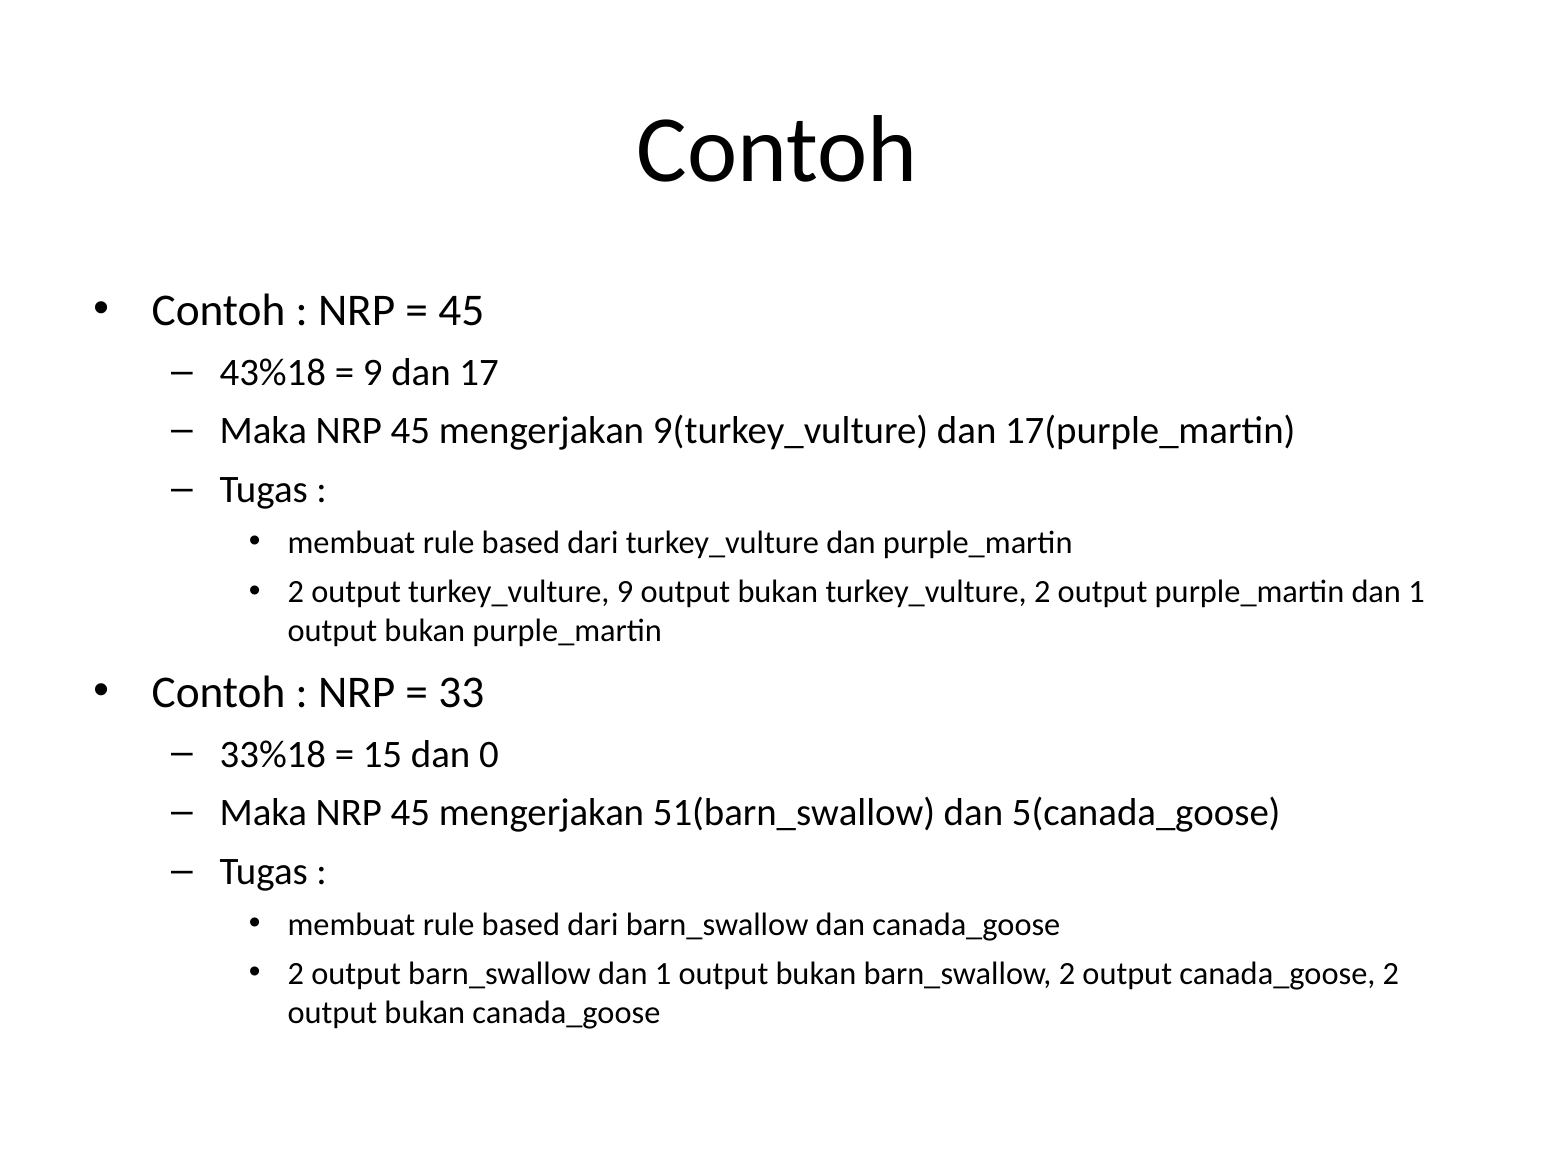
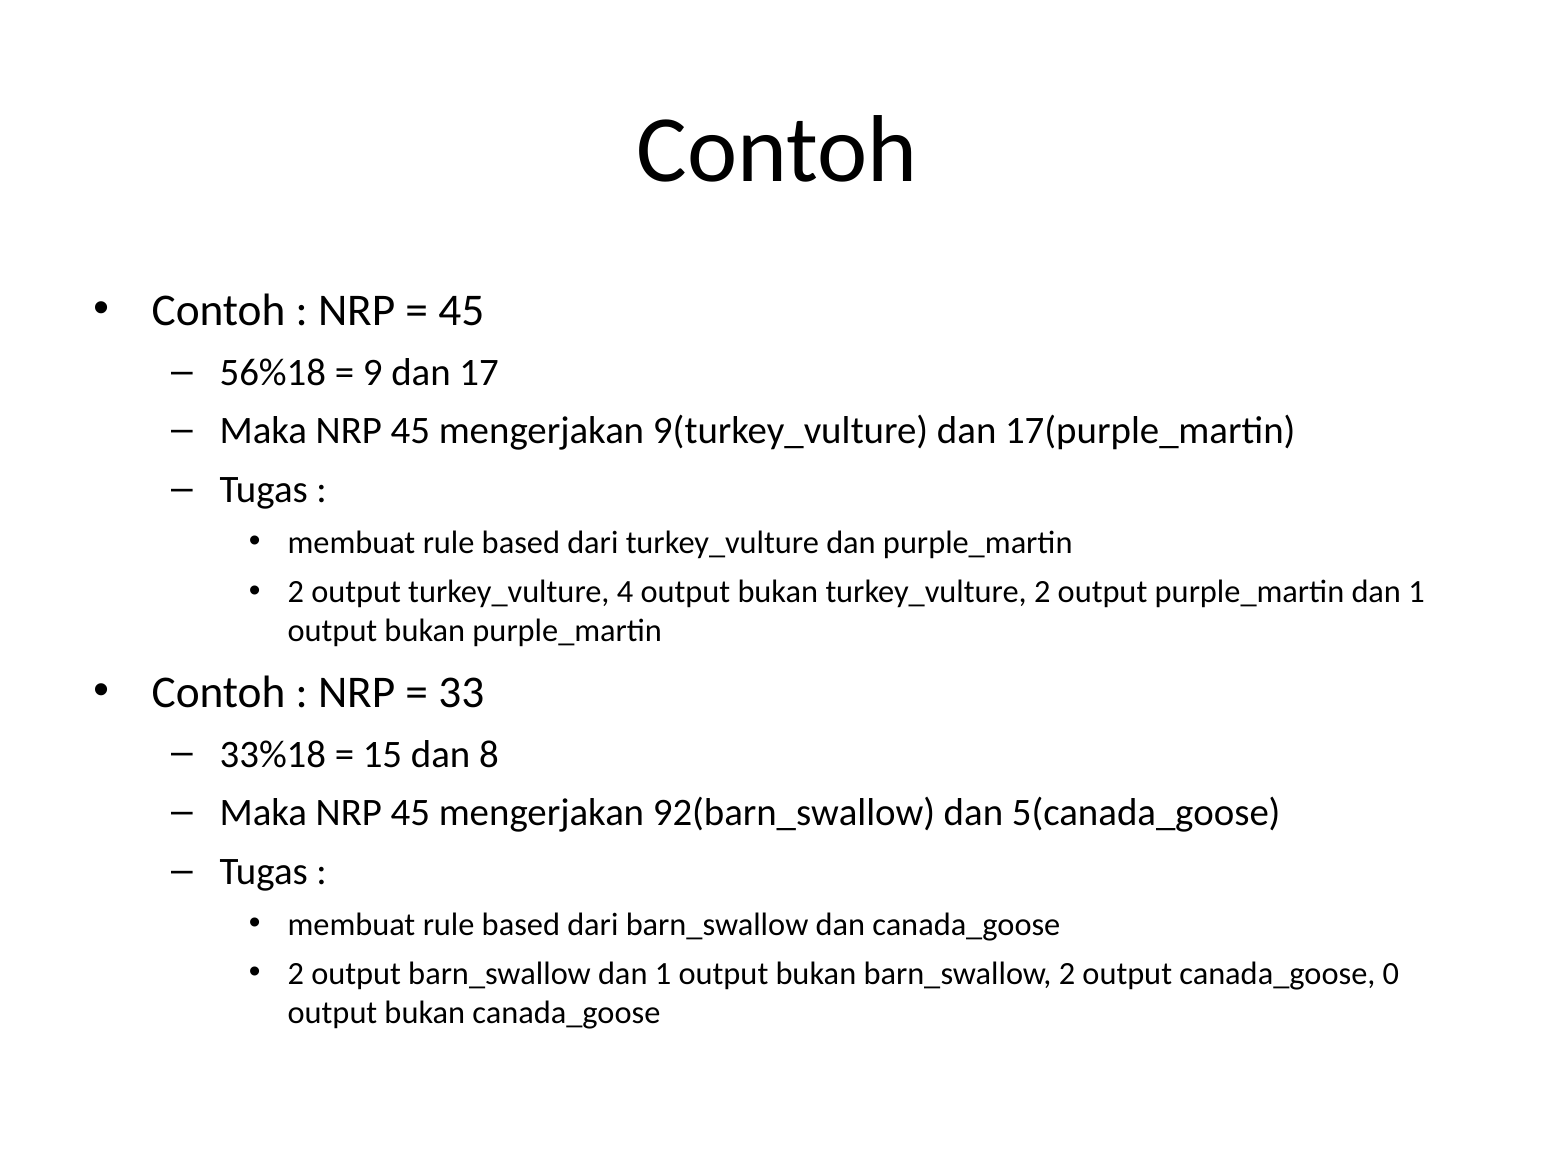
43%18: 43%18 -> 56%18
turkey_vulture 9: 9 -> 4
0: 0 -> 8
51(barn_swallow: 51(barn_swallow -> 92(barn_swallow
canada_goose 2: 2 -> 0
